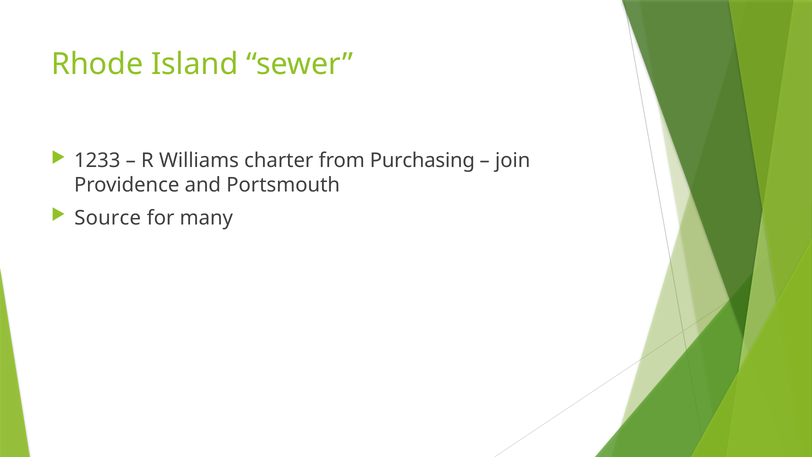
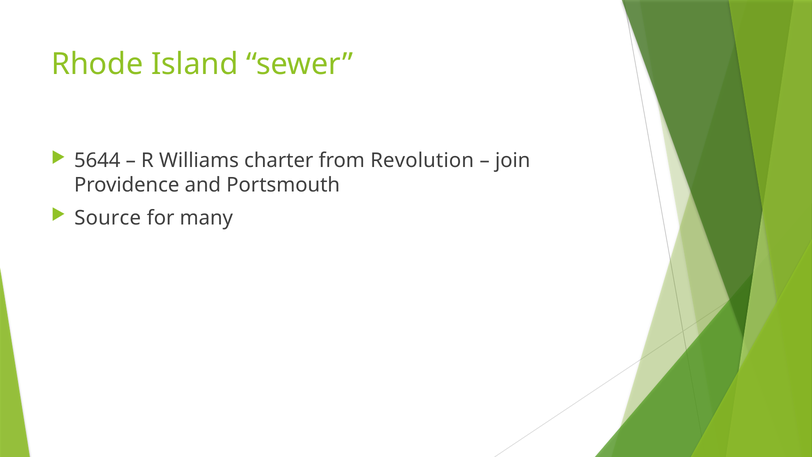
1233: 1233 -> 5644
Purchasing: Purchasing -> Revolution
